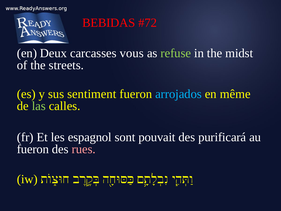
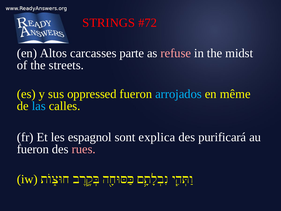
BEBIDAS: BEBIDAS -> STRINGS
Deux: Deux -> Altos
vous: vous -> parte
refuse colour: light green -> pink
sentiment: sentiment -> oppressed
las colour: light green -> light blue
pouvait: pouvait -> explica
